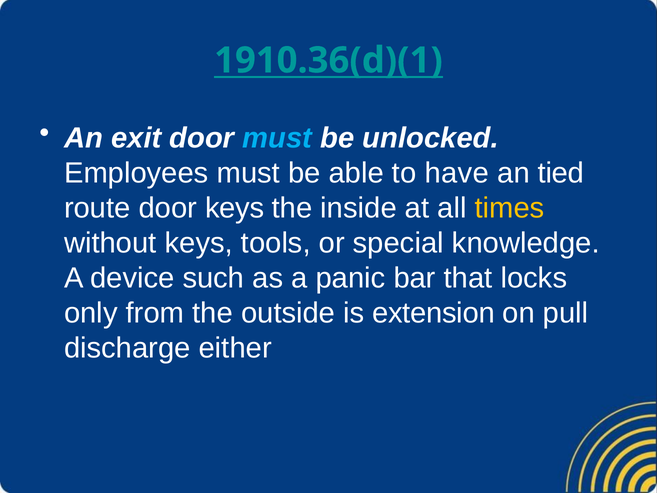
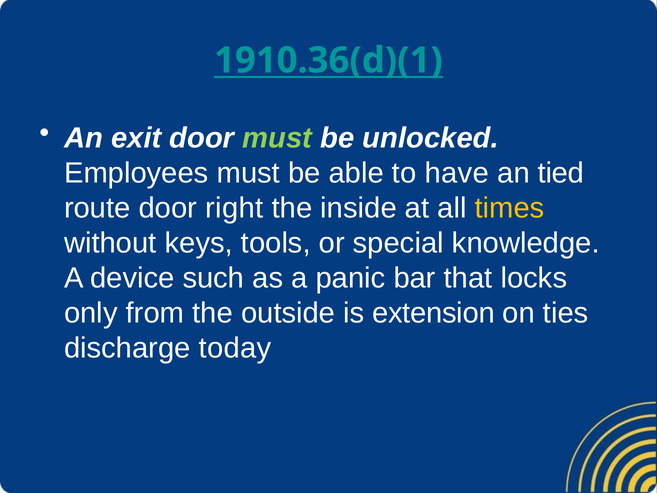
must at (277, 138) colour: light blue -> light green
door keys: keys -> right
pull: pull -> ties
either: either -> today
